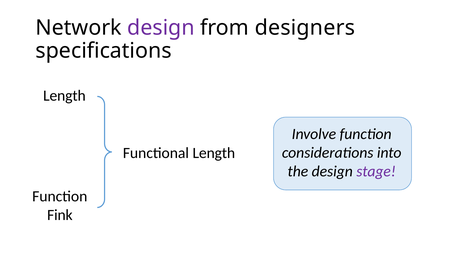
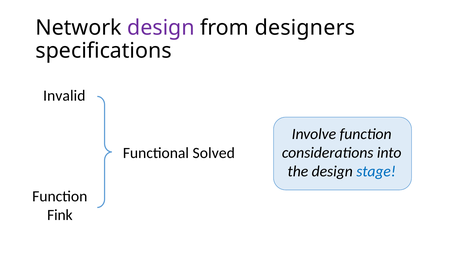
Length at (64, 96): Length -> Invalid
Functional Length: Length -> Solved
stage colour: purple -> blue
